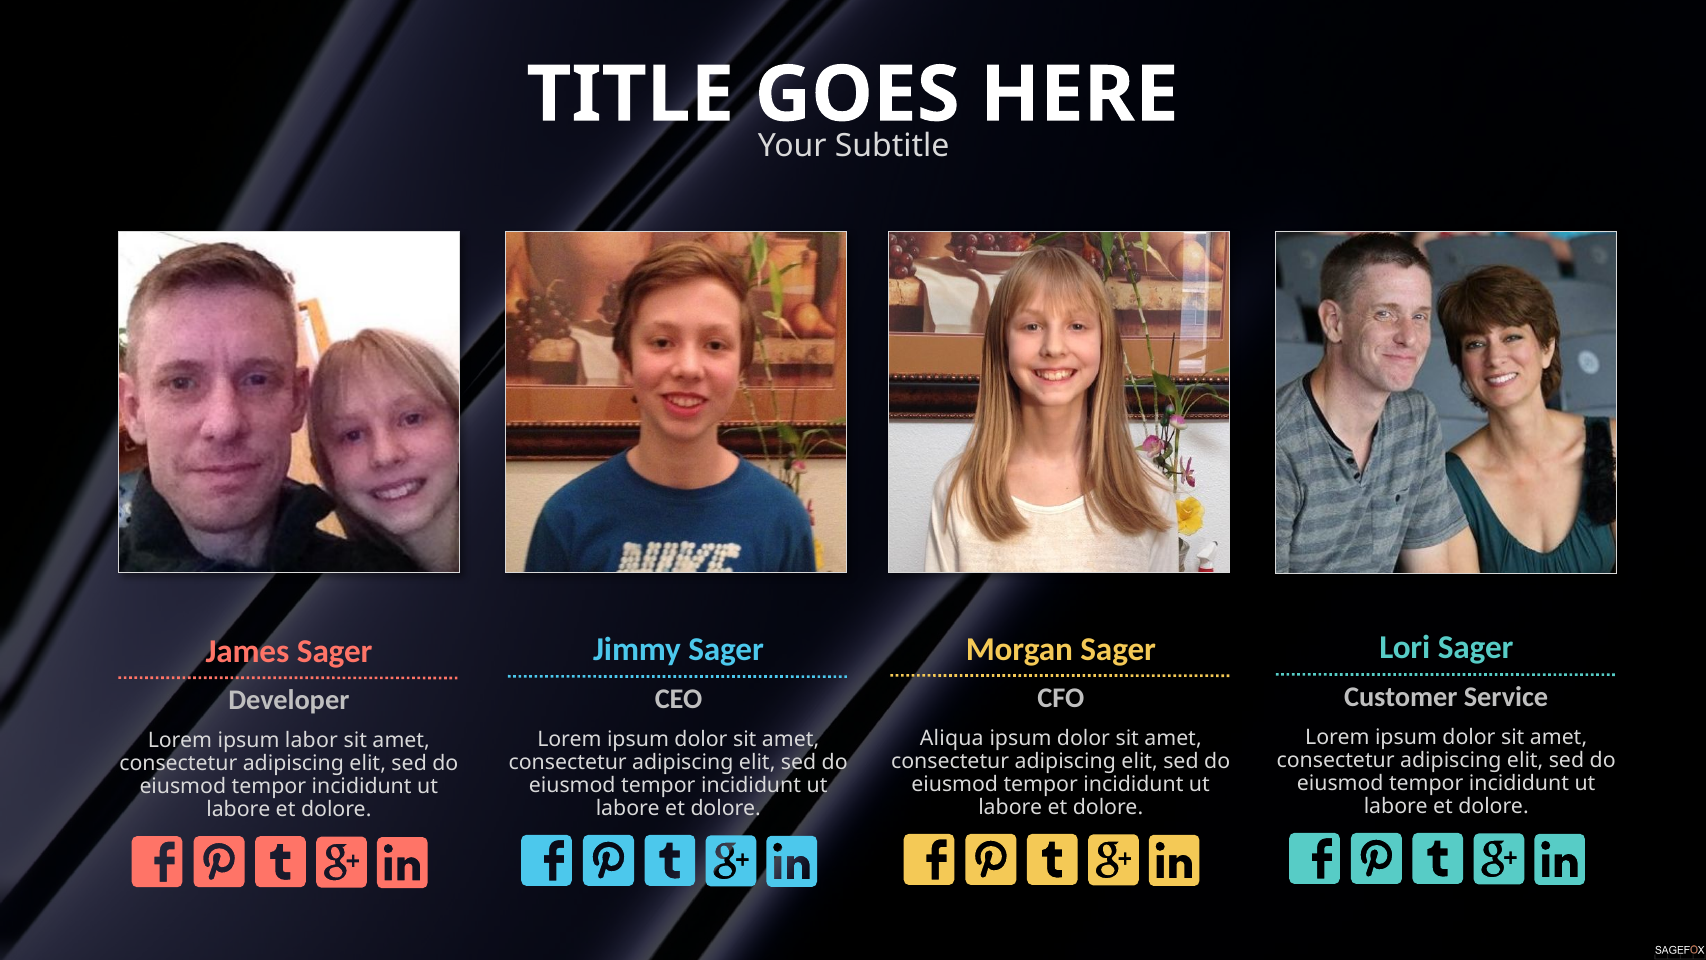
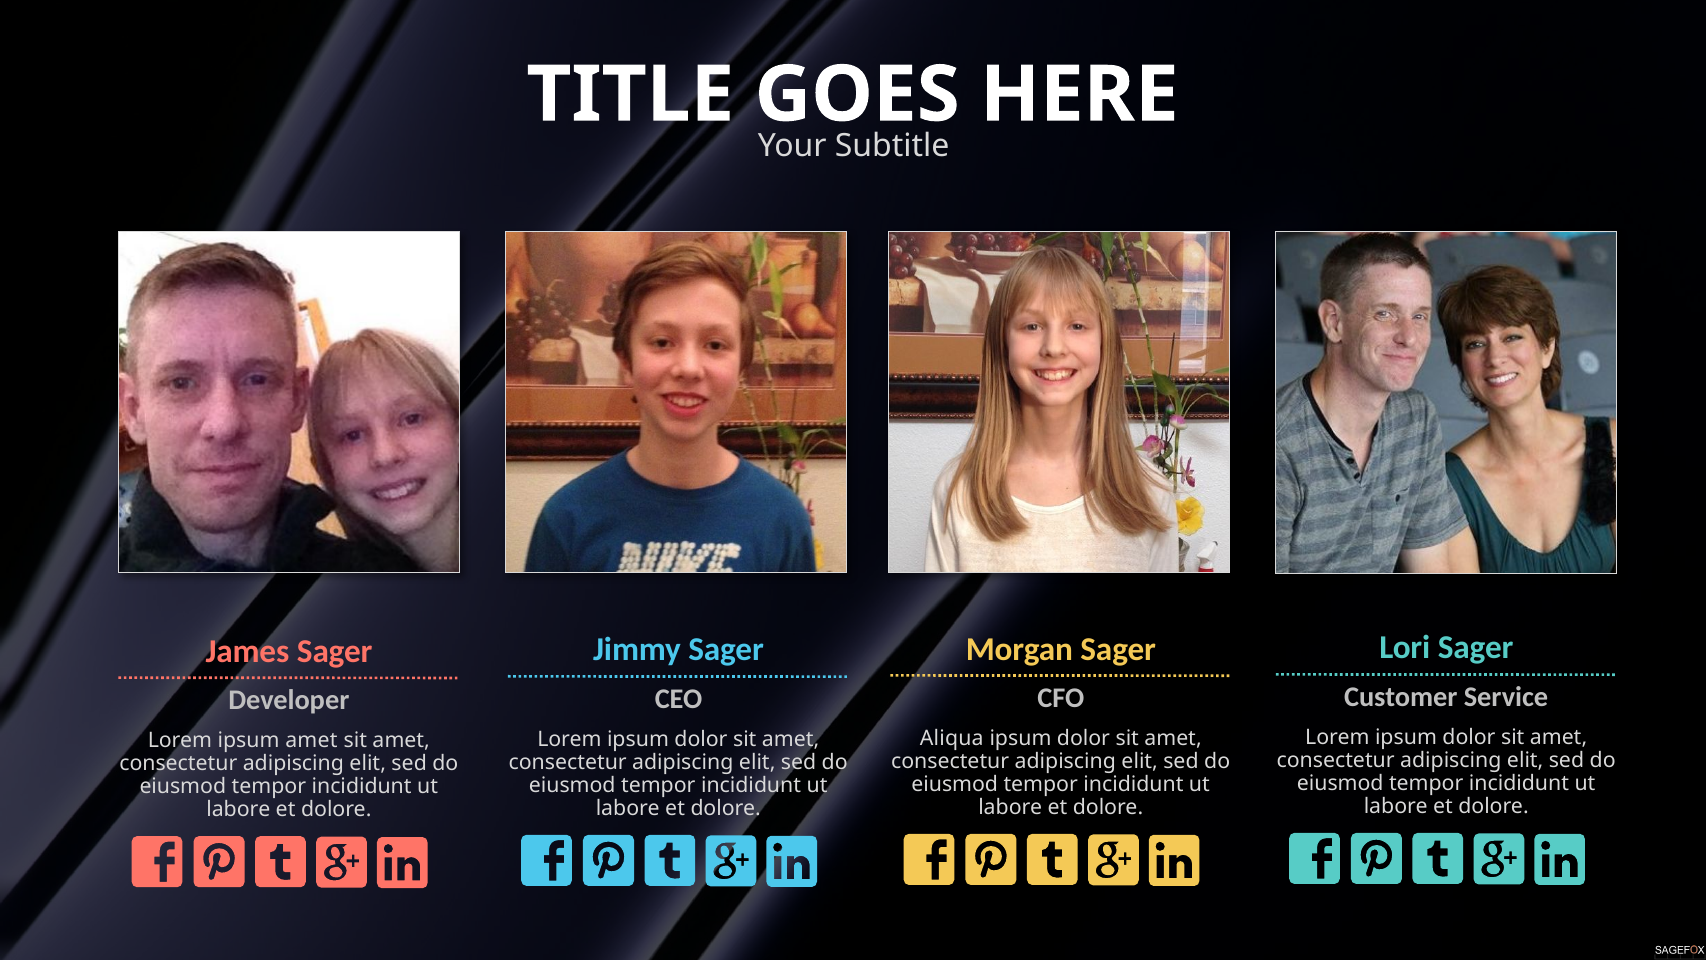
ipsum labor: labor -> amet
